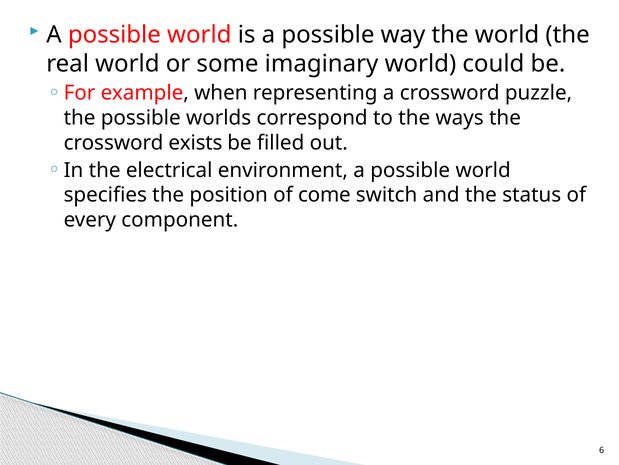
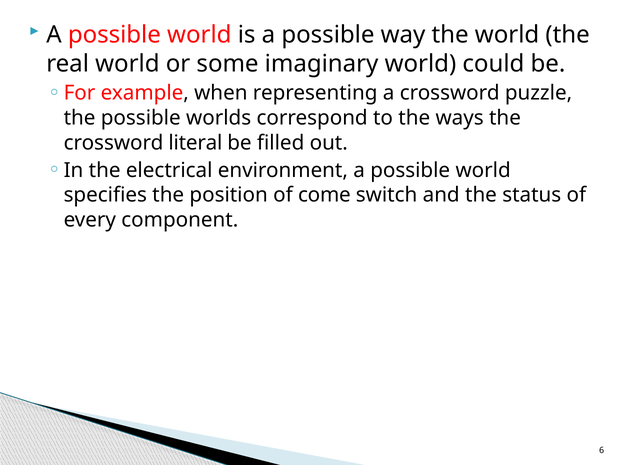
exists: exists -> literal
